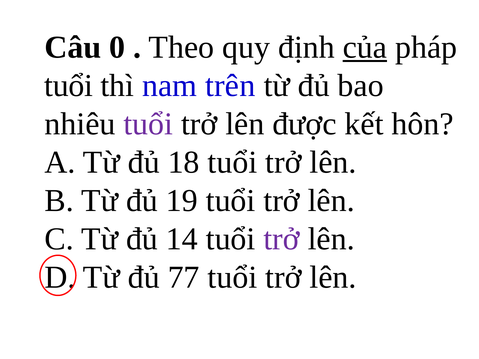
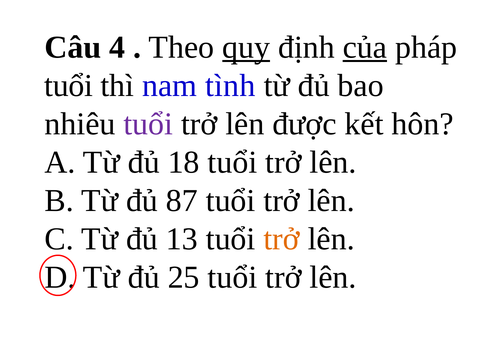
0: 0 -> 4
quy underline: none -> present
trên: trên -> tình
19: 19 -> 87
14: 14 -> 13
trở at (282, 239) colour: purple -> orange
77: 77 -> 25
